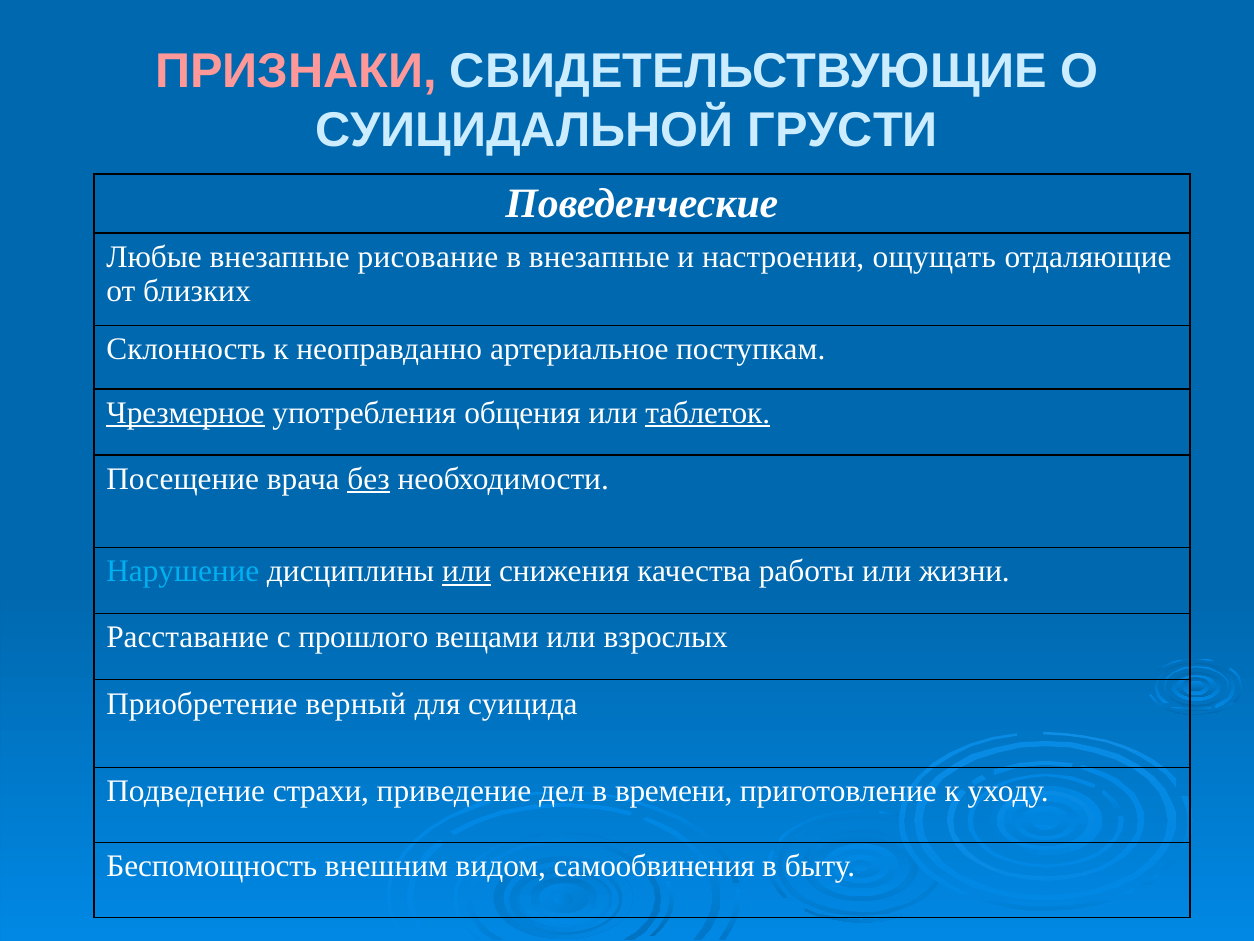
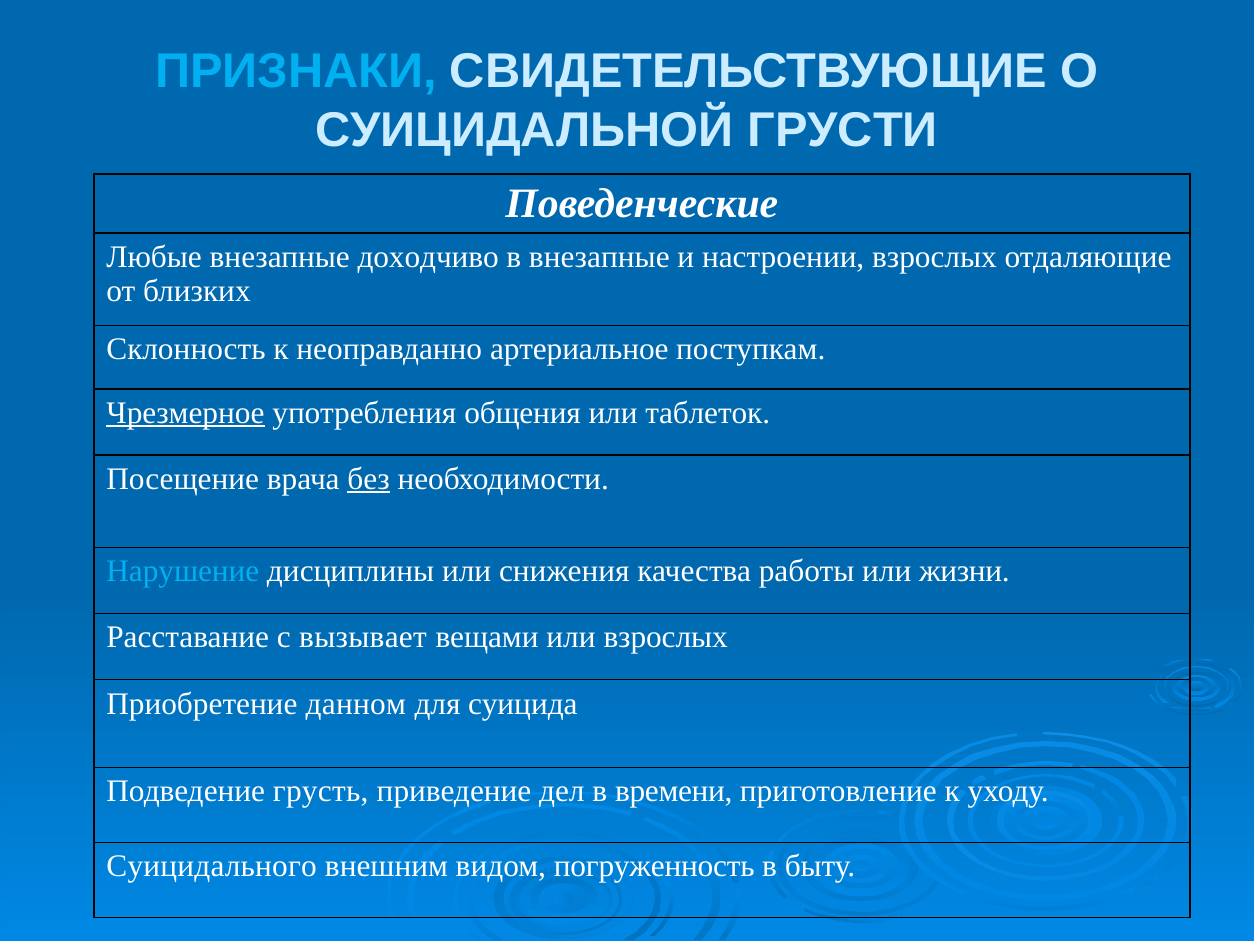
ПРИЗНАКИ colour: pink -> light blue
рисование: рисование -> доходчиво
настроении ощущать: ощущать -> взрослых
таблеток underline: present -> none
или at (467, 571) underline: present -> none
прошлого: прошлого -> вызывает
верный: верный -> данном
страхи: страхи -> грусть
Беспомощность: Беспомощность -> Суицидального
самообвинения: самообвинения -> погруженность
